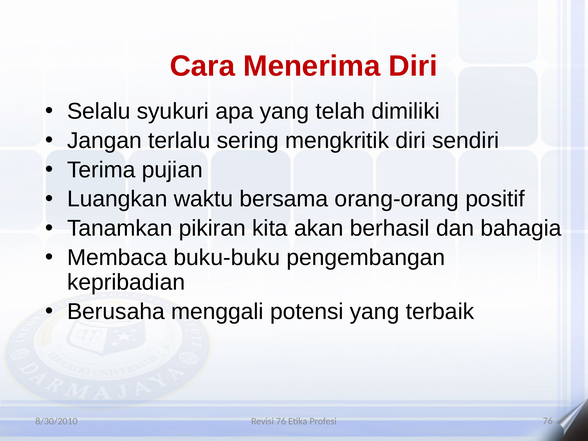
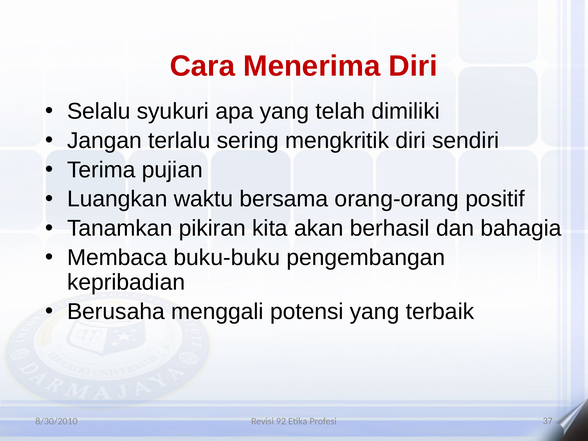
Revisi 76: 76 -> 92
Profesi 76: 76 -> 37
